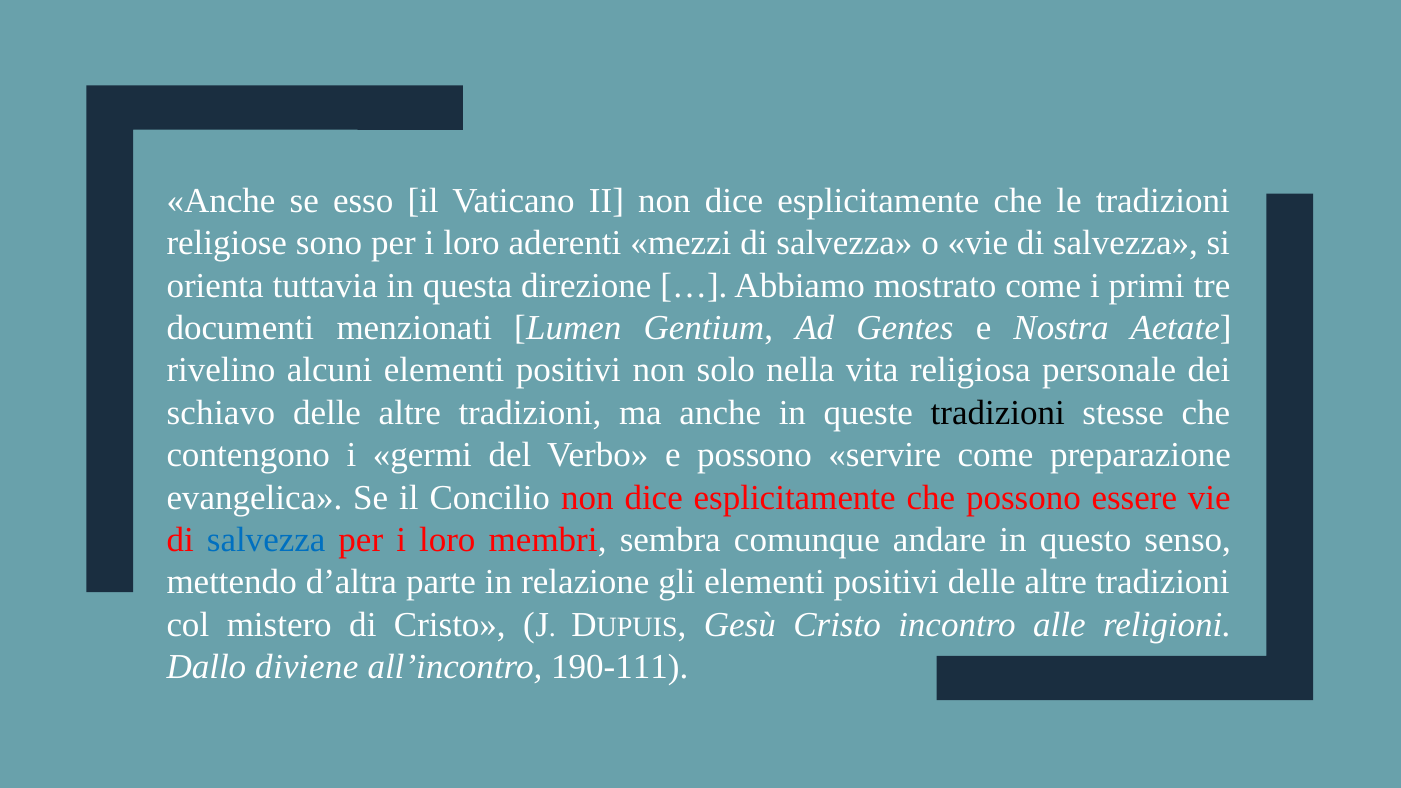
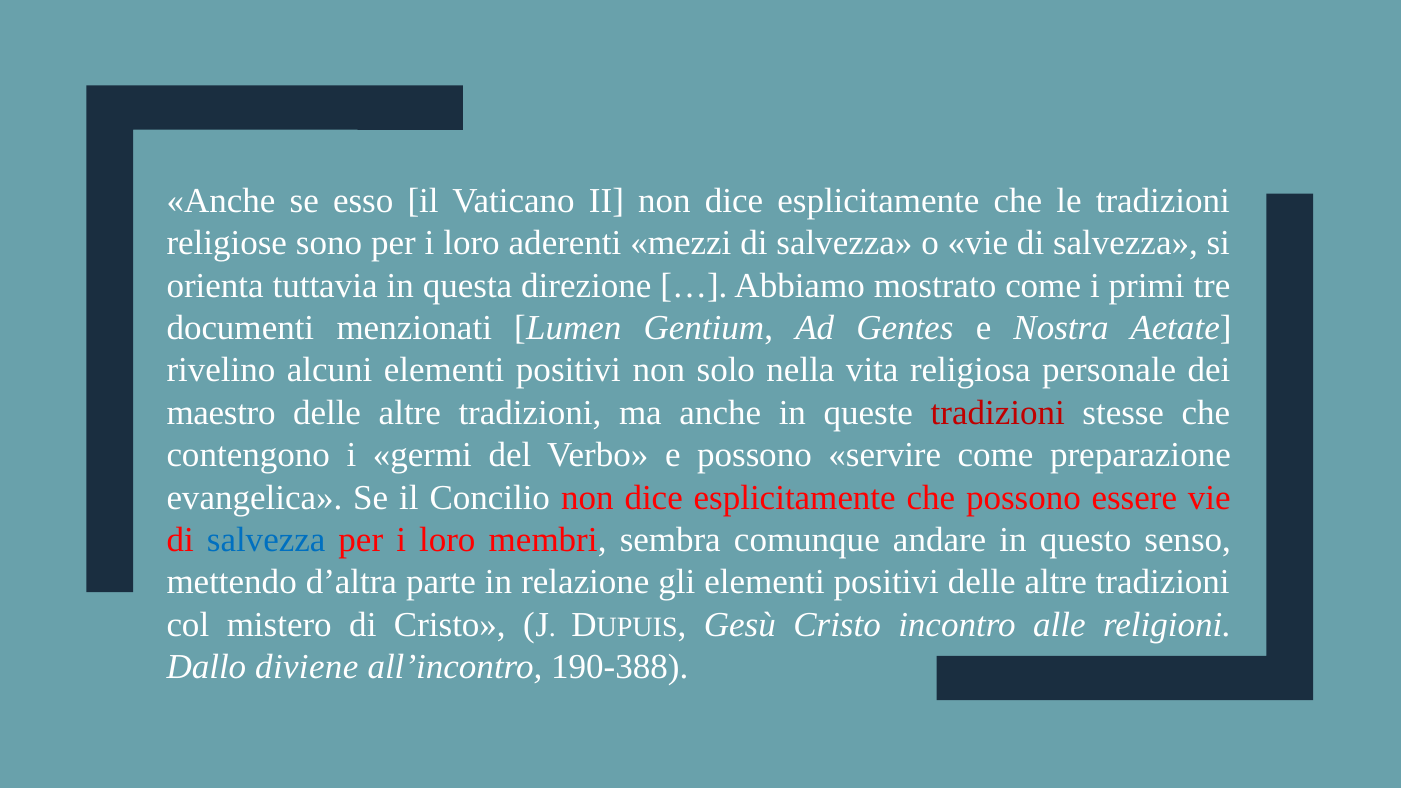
schiavo: schiavo -> maestro
tradizioni at (998, 413) colour: black -> red
190-111: 190-111 -> 190-388
